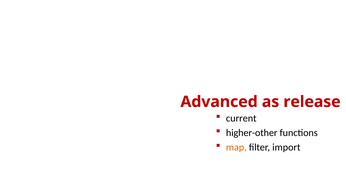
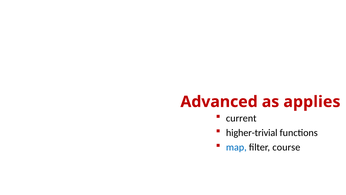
release: release -> applies
higher-other: higher-other -> higher-trivial
map colour: orange -> blue
import: import -> course
